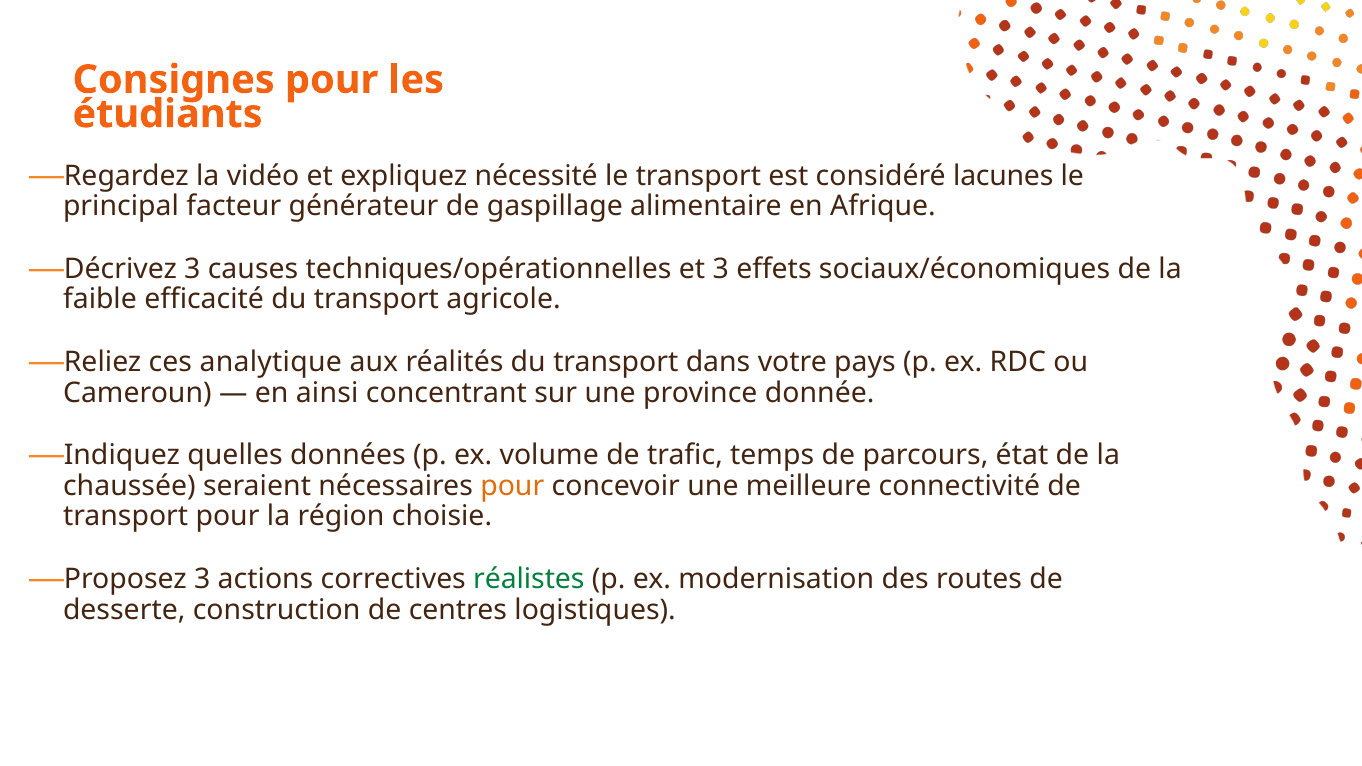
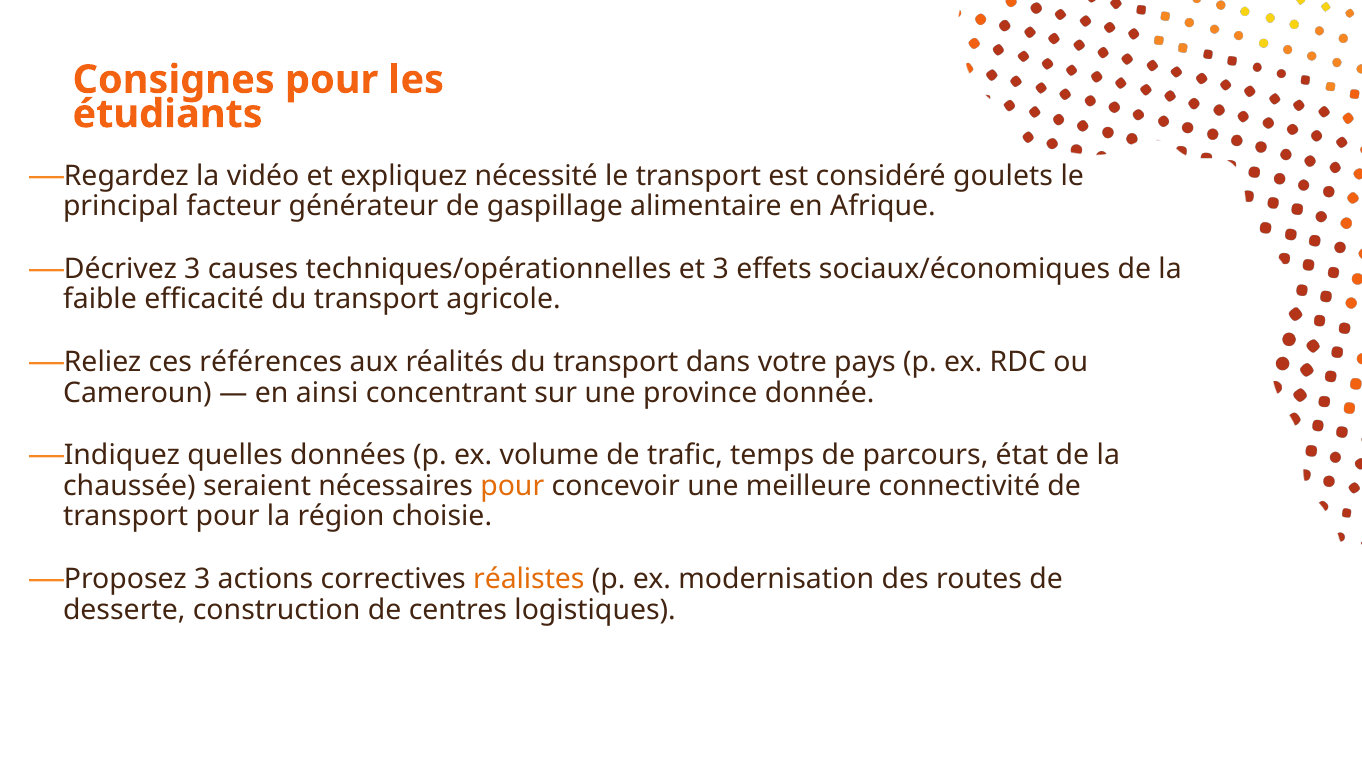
lacunes: lacunes -> goulets
analytique: analytique -> références
réalistes colour: green -> orange
